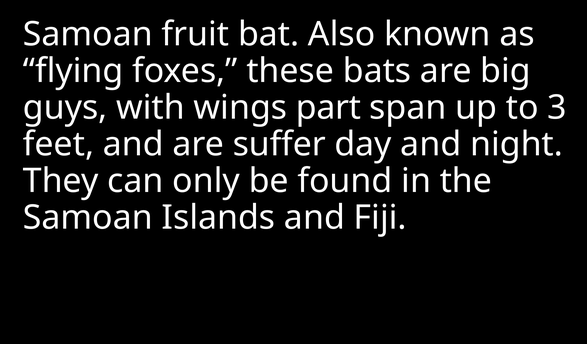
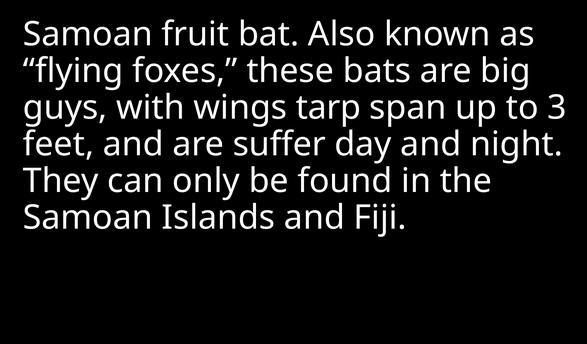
part: part -> tarp
